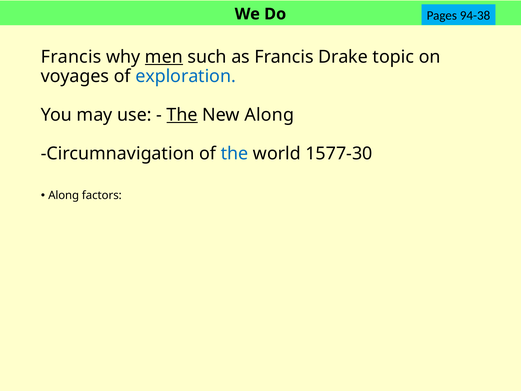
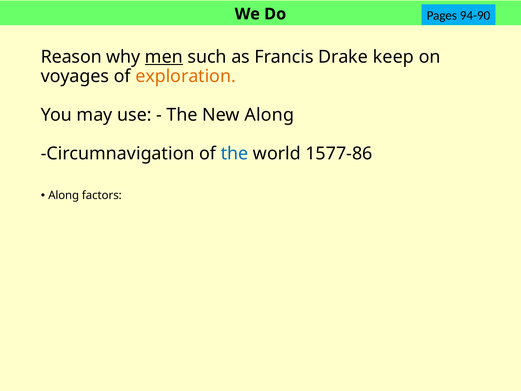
94-38: 94-38 -> 94-90
Francis at (71, 57): Francis -> Reason
topic: topic -> keep
exploration colour: blue -> orange
The at (182, 115) underline: present -> none
1577-30: 1577-30 -> 1577-86
